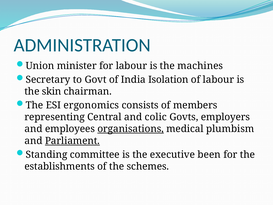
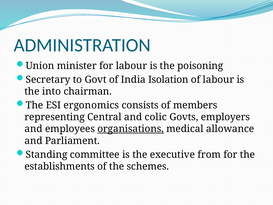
machines: machines -> poisoning
skin: skin -> into
plumbism: plumbism -> allowance
Parliament underline: present -> none
been: been -> from
